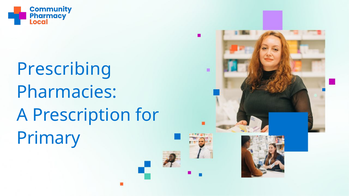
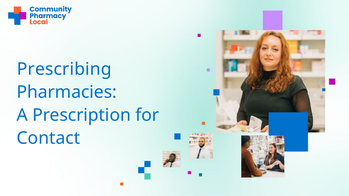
Primary: Primary -> Contact
